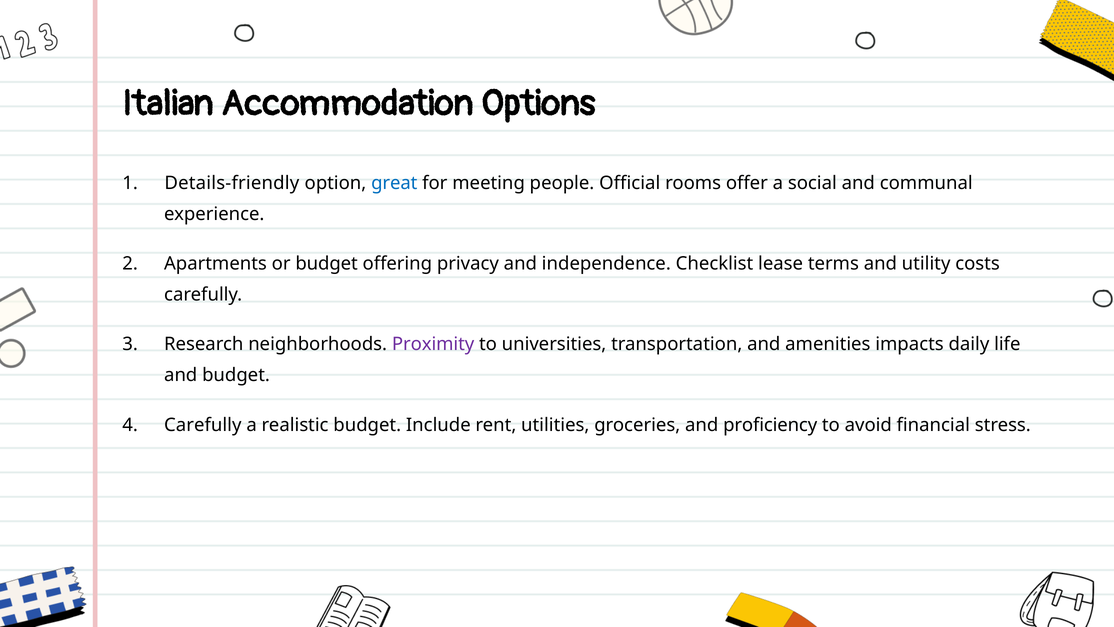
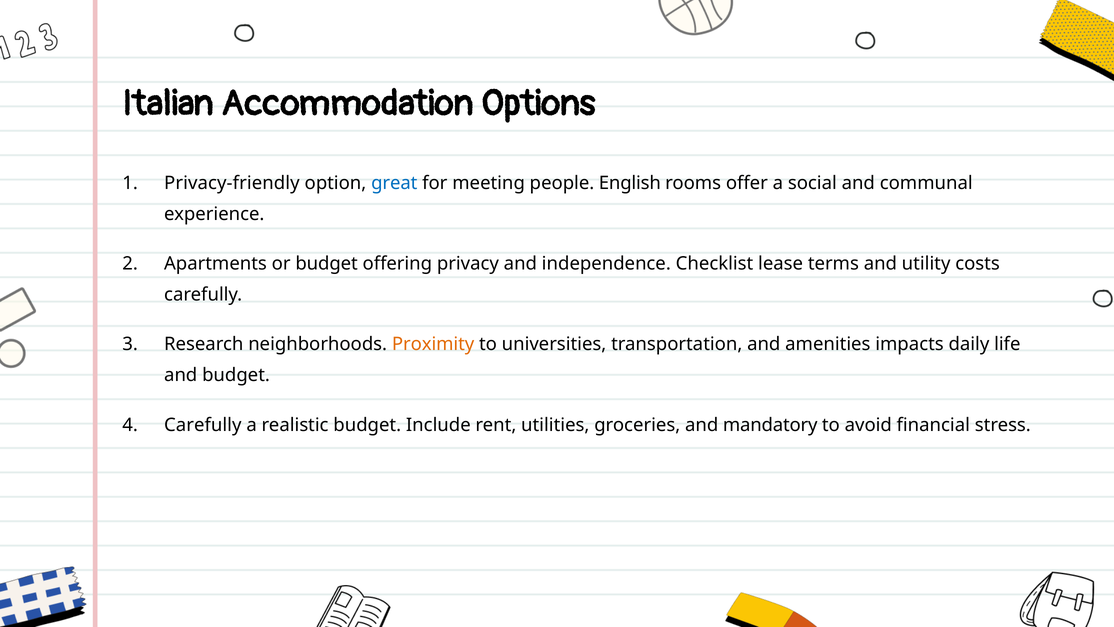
Details-friendly: Details-friendly -> Privacy-friendly
Official: Official -> English
Proximity colour: purple -> orange
proficiency: proficiency -> mandatory
